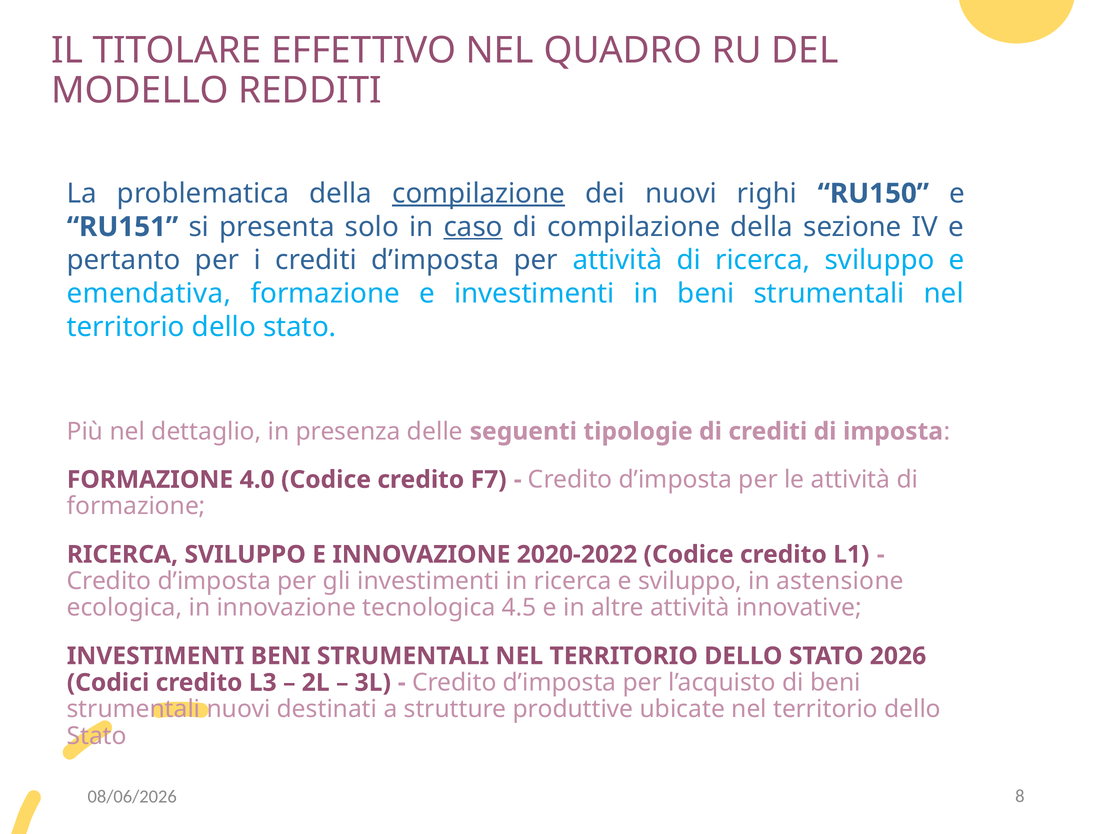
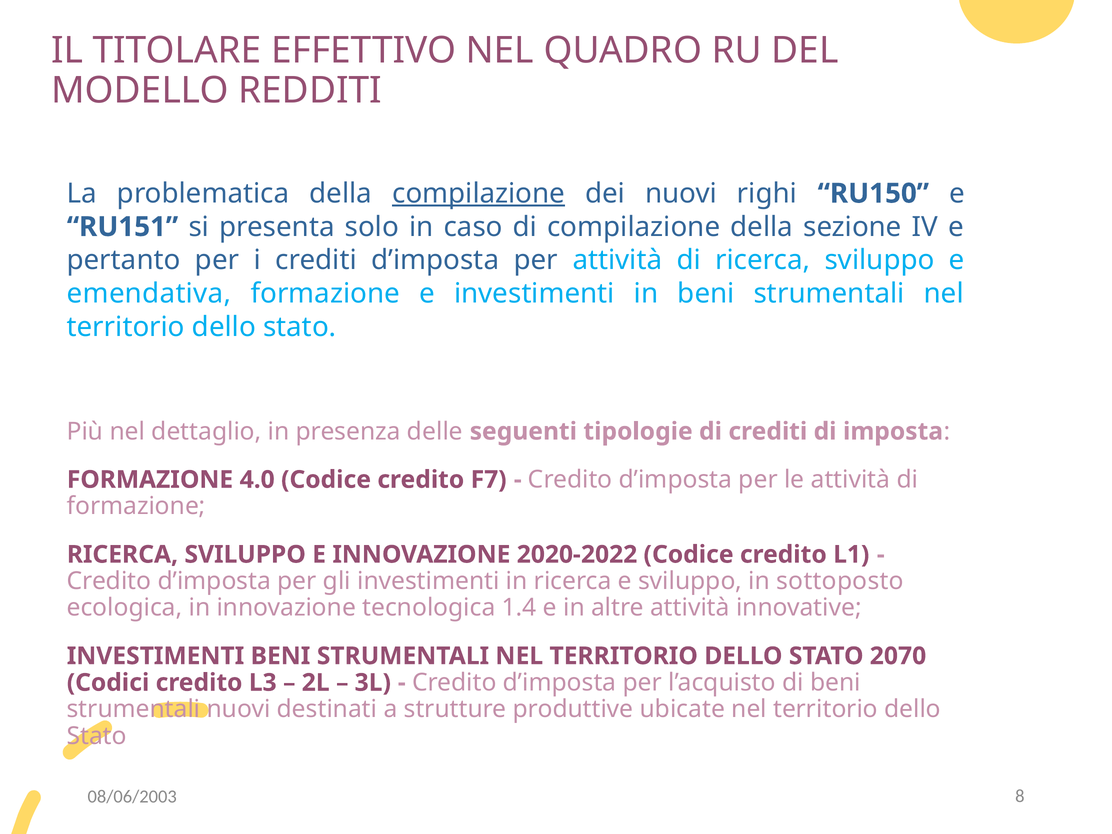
caso underline: present -> none
astensione: astensione -> sottoposto
4.5: 4.5 -> 1.4
2026: 2026 -> 2070
08/06/2026: 08/06/2026 -> 08/06/2003
